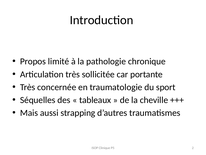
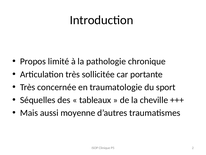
strapping: strapping -> moyenne
